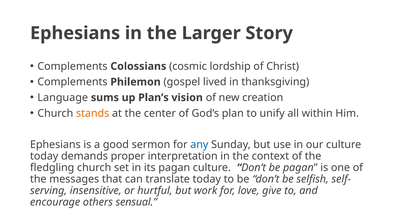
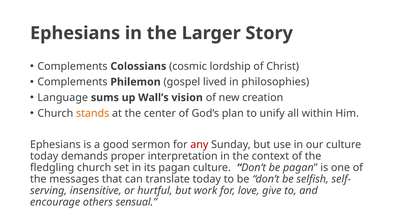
thanksgiving: thanksgiving -> philosophies
Plan’s: Plan’s -> Wall’s
any colour: blue -> red
